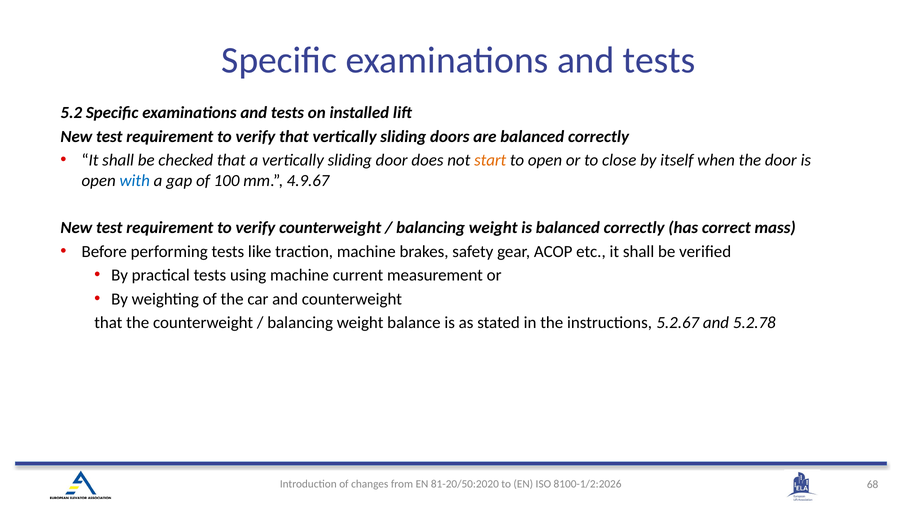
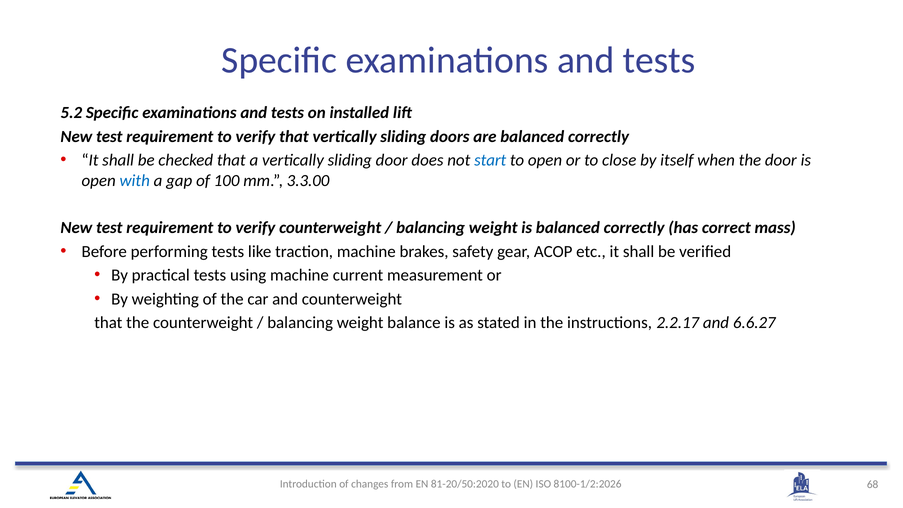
start colour: orange -> blue
4.9.67: 4.9.67 -> 3.3.00
5.2.67: 5.2.67 -> 2.2.17
5.2.78: 5.2.78 -> 6.6.27
